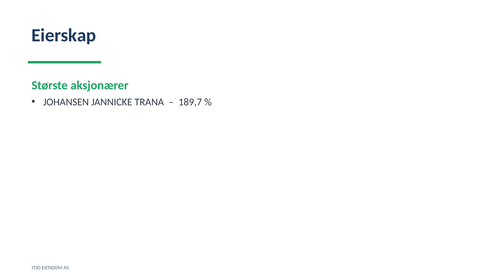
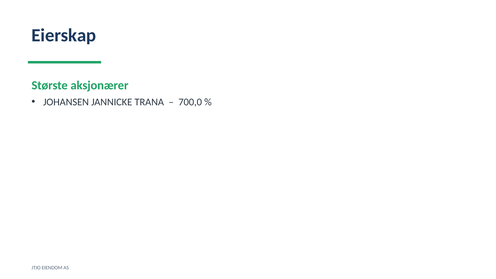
189,7: 189,7 -> 700,0
